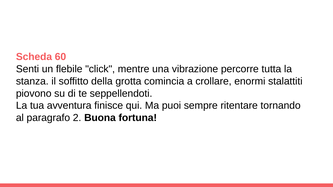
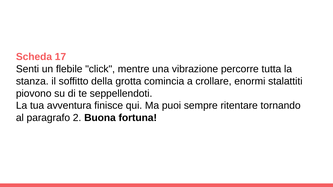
60: 60 -> 17
